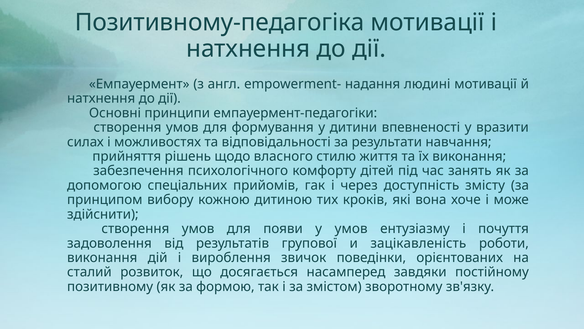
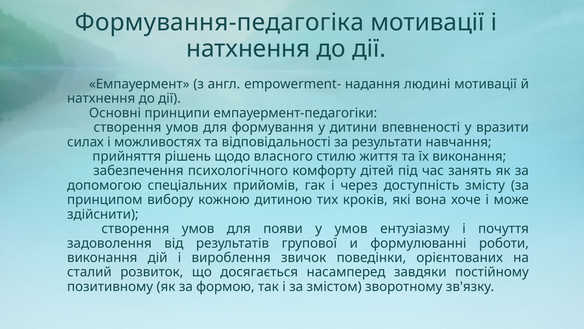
Позитивному-педагогіка: Позитивному-педагогіка -> Формування-педагогіка
зацікавленість: зацікавленість -> формулюванні
